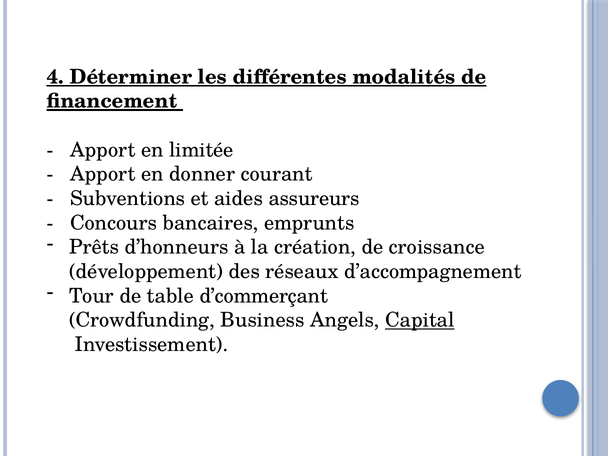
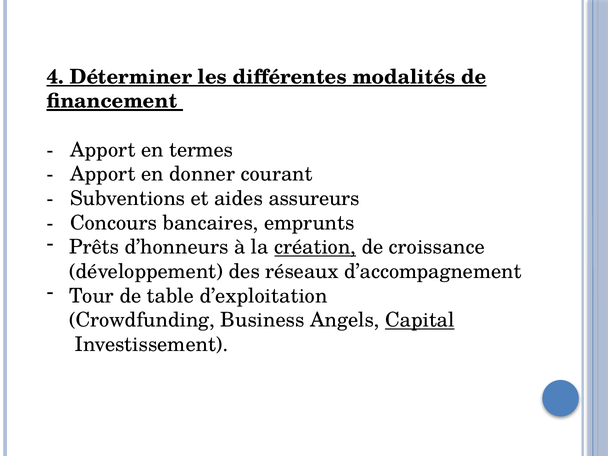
limitée: limitée -> termes
création underline: none -> present
d’commerçant: d’commerçant -> d’exploitation
